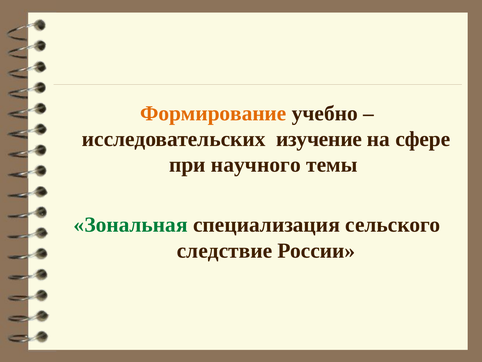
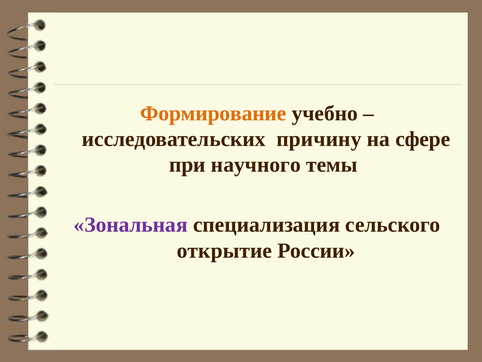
изучение: изучение -> причину
Зональная colour: green -> purple
следствие: следствие -> открытие
